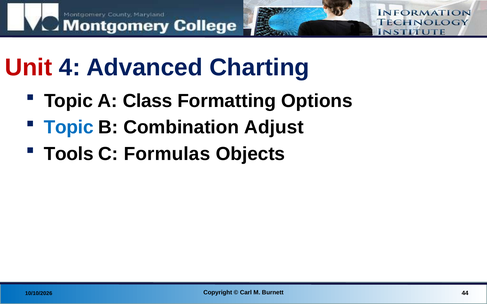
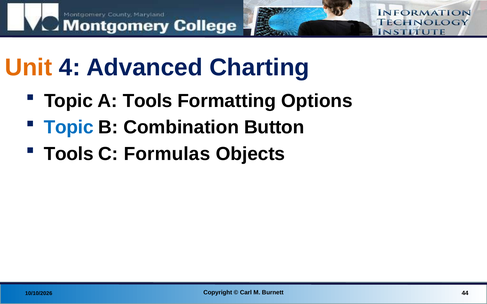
Unit colour: red -> orange
A Class: Class -> Tools
Adjust: Adjust -> Button
